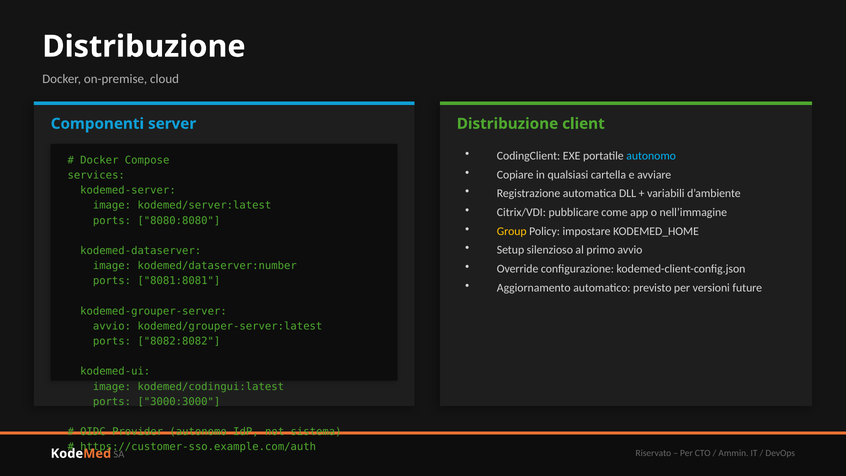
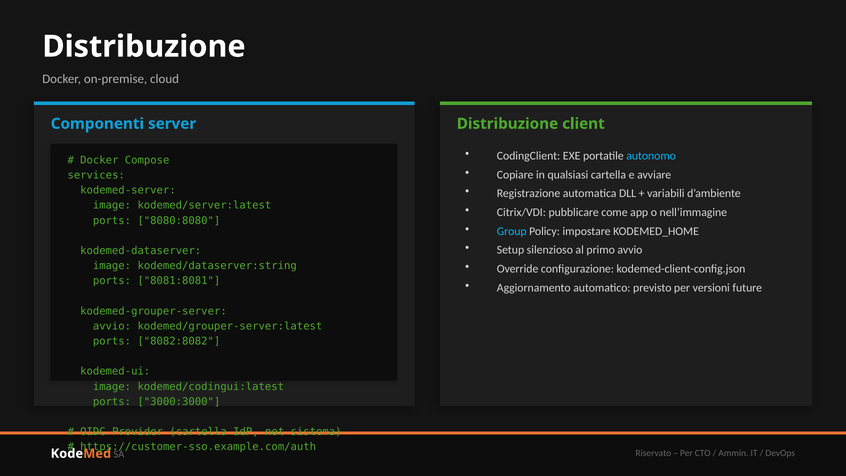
Group colour: yellow -> light blue
kodemed/dataserver:number: kodemed/dataserver:number -> kodemed/dataserver:string
Provider autonomo: autonomo -> cartella
